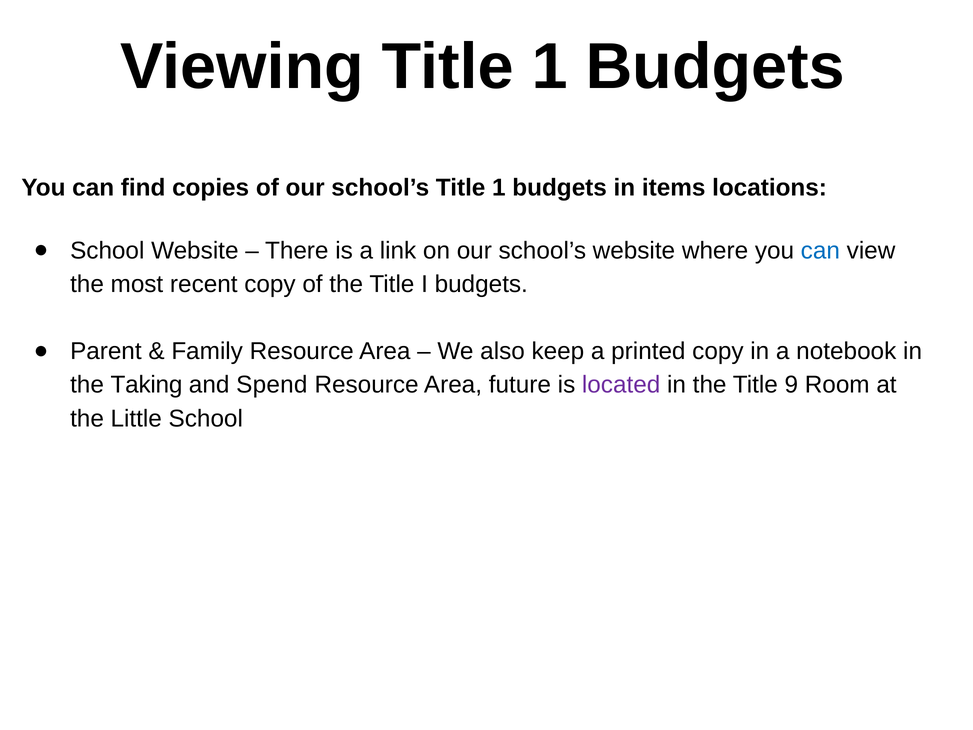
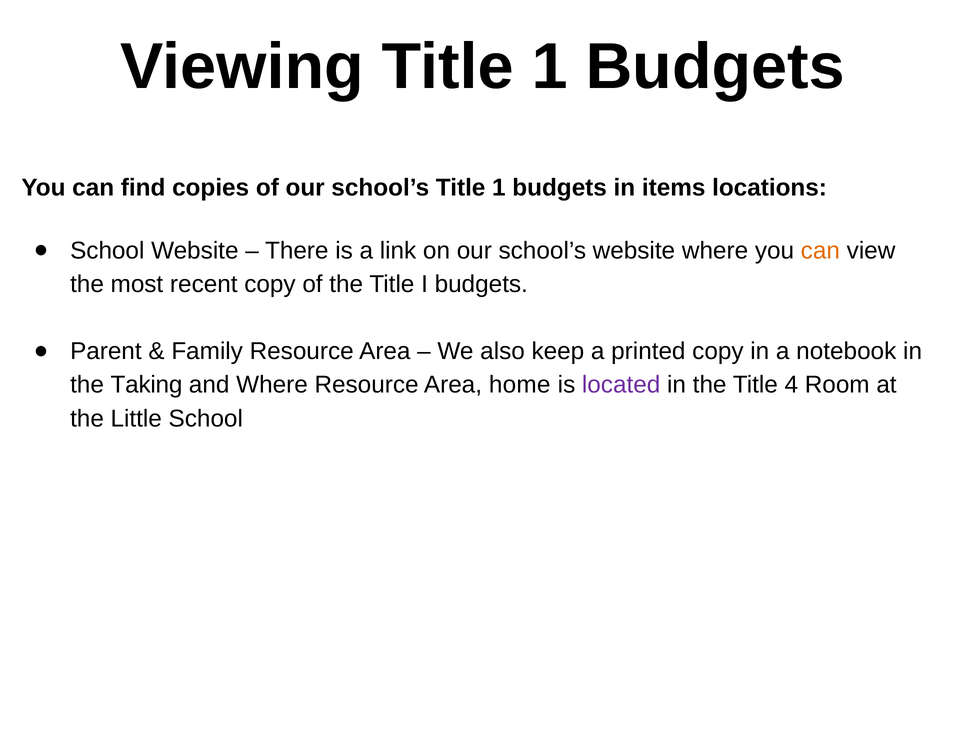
can at (820, 251) colour: blue -> orange
and Spend: Spend -> Where
future: future -> home
9: 9 -> 4
